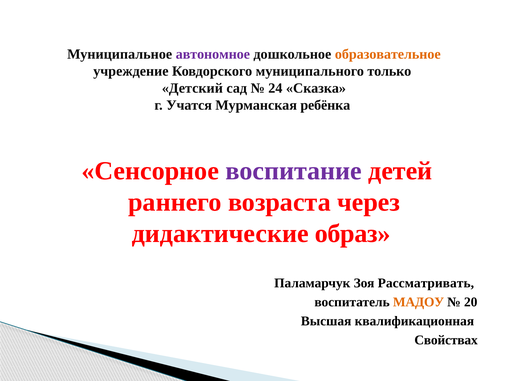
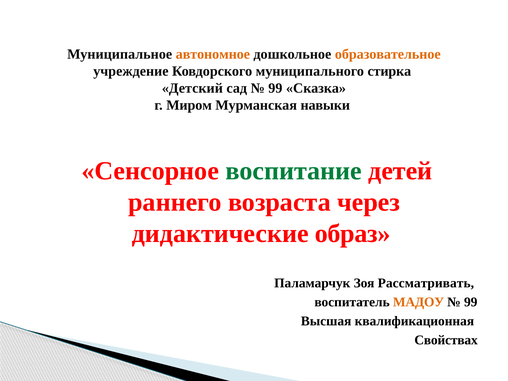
автономное colour: purple -> orange
только: только -> стирка
24 at (275, 88): 24 -> 99
Учатся: Учатся -> Миром
ребёнка: ребёнка -> навыки
воспитание colour: purple -> green
20 at (471, 302): 20 -> 99
